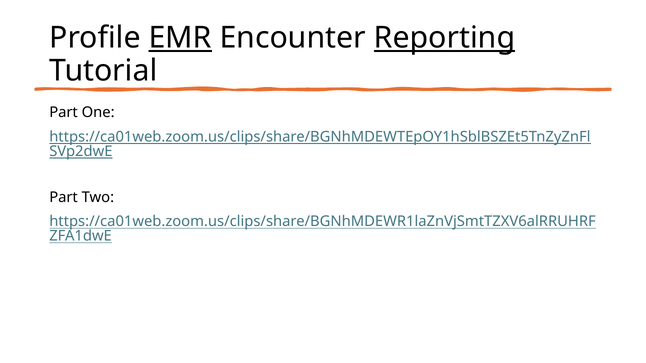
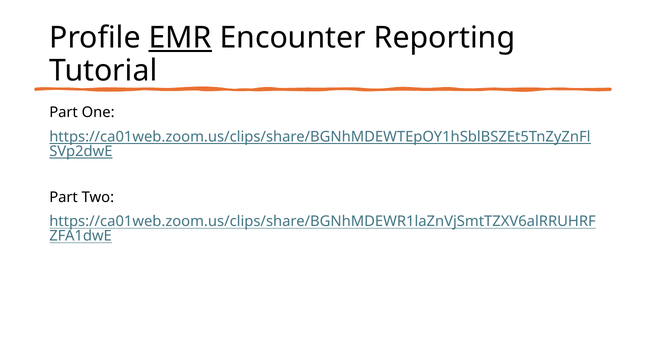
Reporting underline: present -> none
